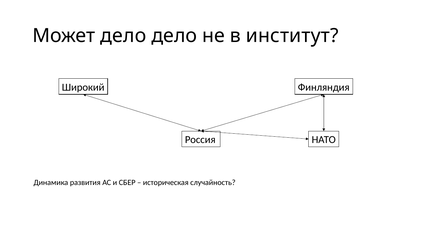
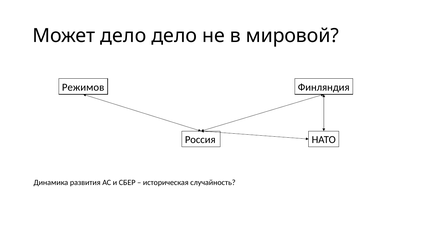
институт: институт -> мировой
Широкий: Широкий -> Режимов
